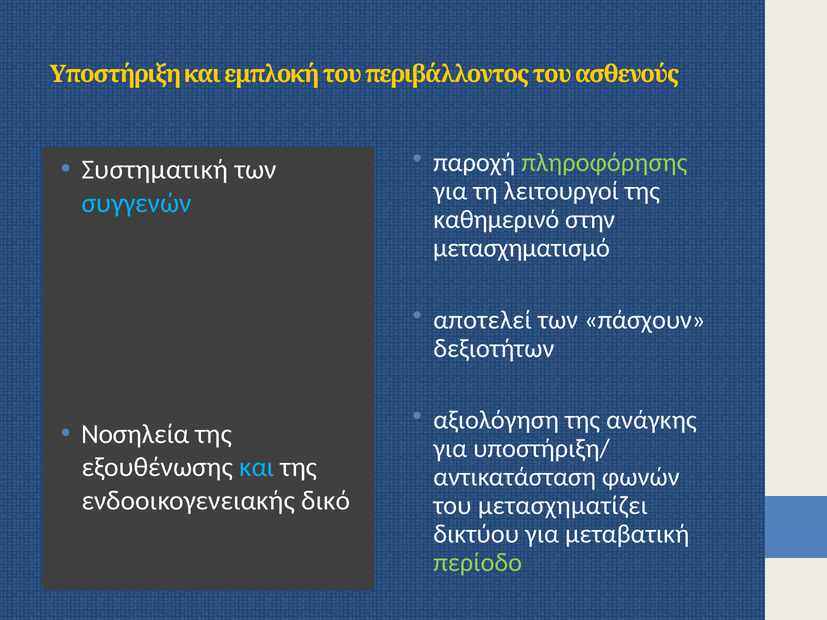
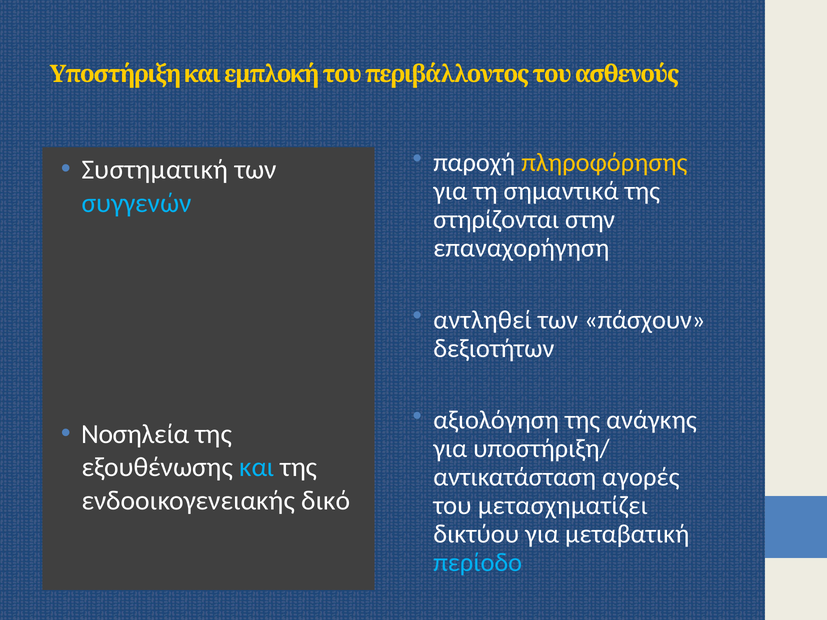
πληροφόρησης colour: light green -> yellow
λειτουργοί: λειτουργοί -> σημαντικά
καθημερινό: καθημερινό -> στηρίζονται
μετασχηματισμό: μετασχηματισμό -> επαναχορήγηση
αποτελεί: αποτελεί -> αντληθεί
φωνών: φωνών -> αγορές
περίοδο colour: light green -> light blue
